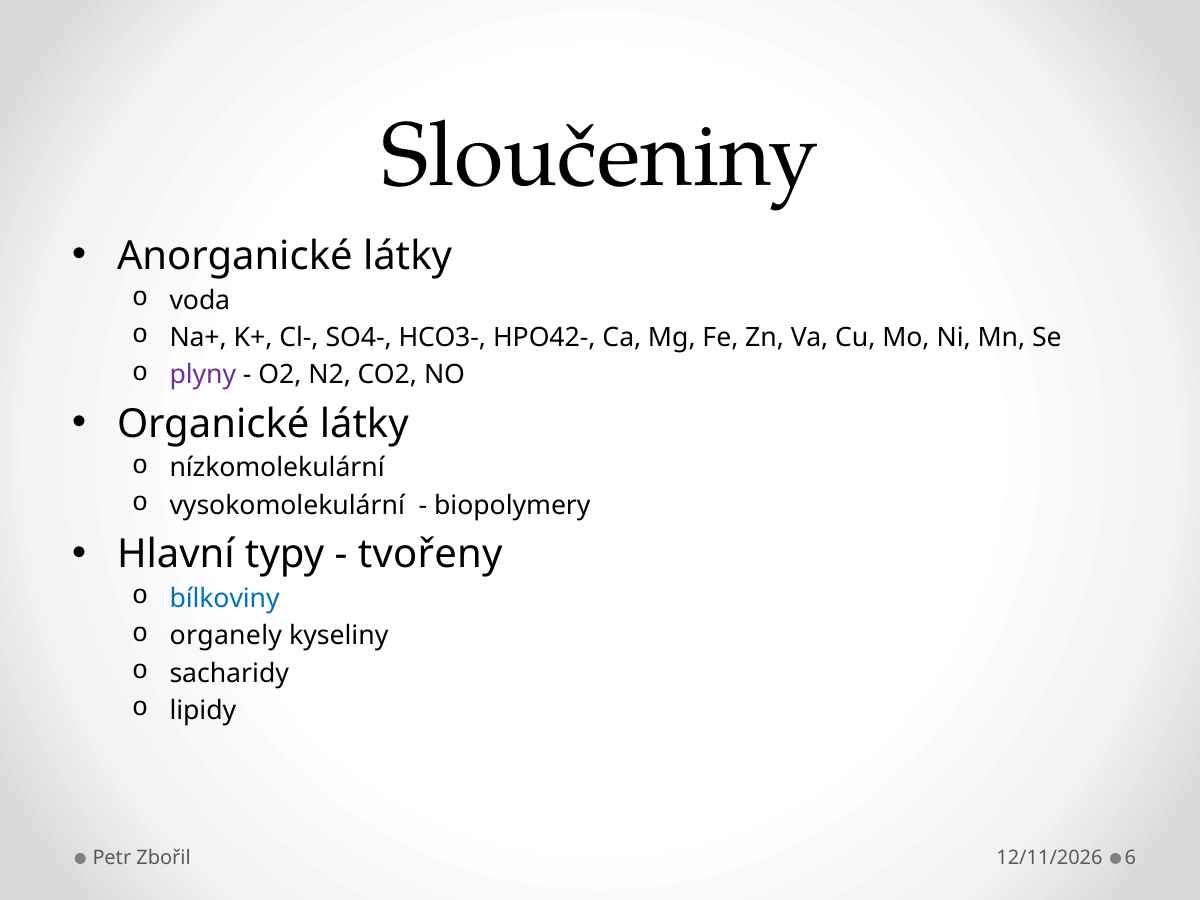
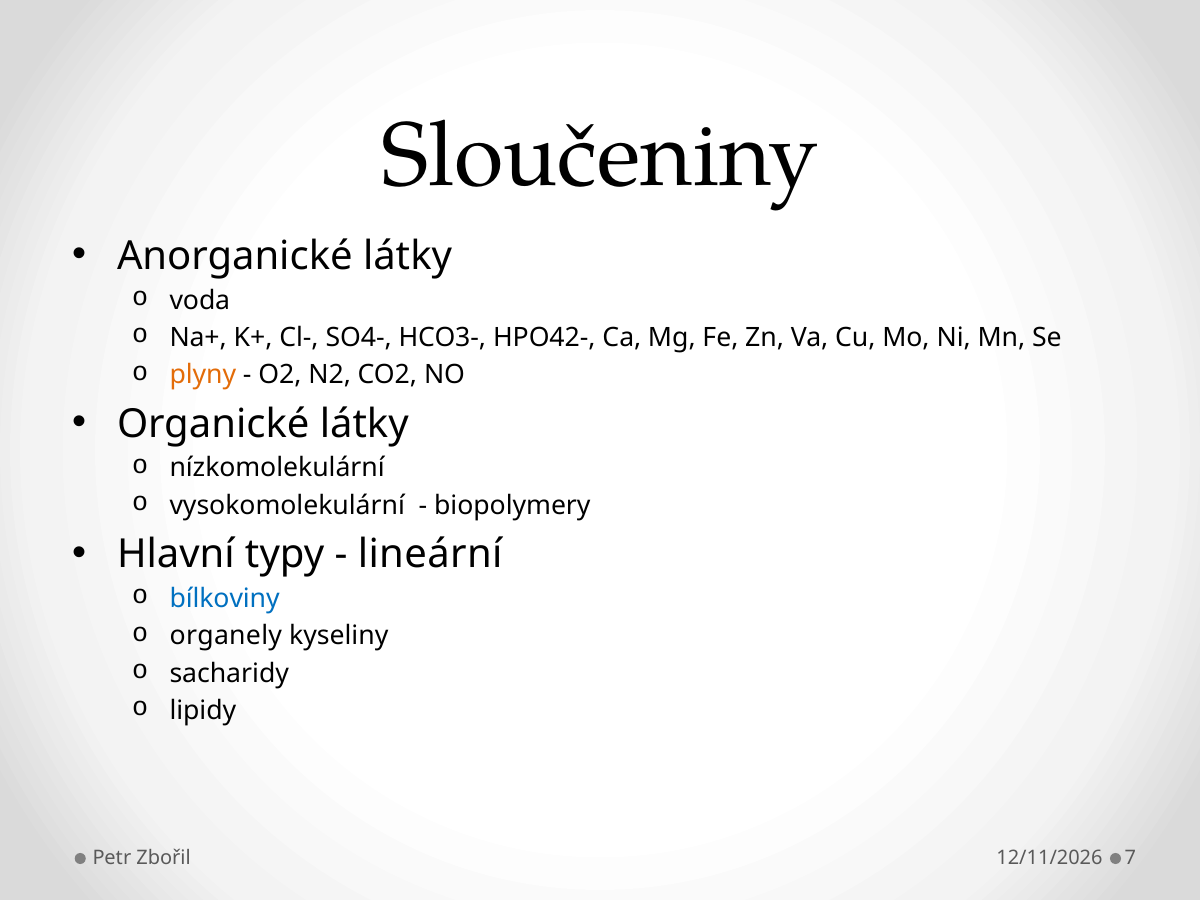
plyny colour: purple -> orange
tvořeny: tvořeny -> lineární
6: 6 -> 7
